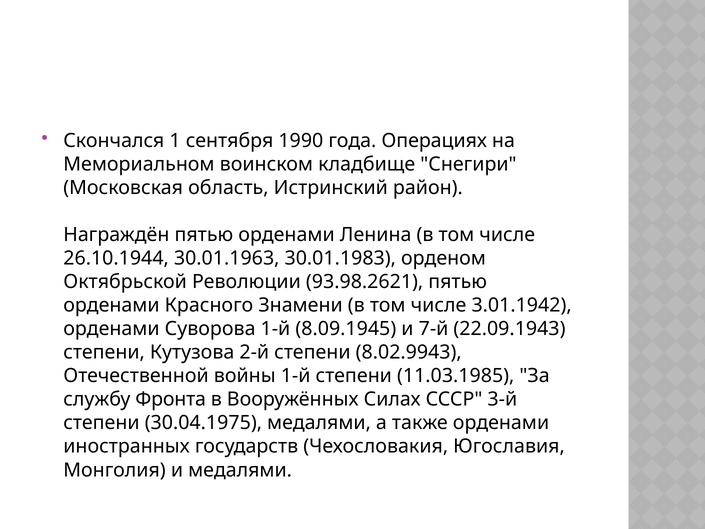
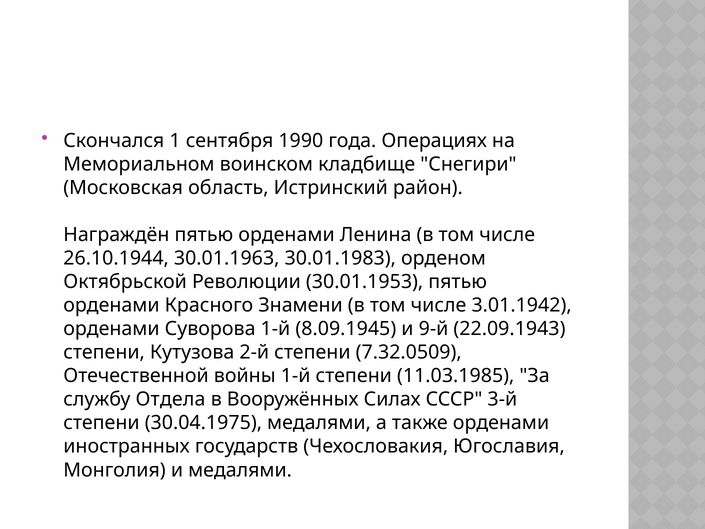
93.98.2621: 93.98.2621 -> 30.01.1953
7-й: 7-й -> 9-й
8.02.9943: 8.02.9943 -> 7.32.0509
Фронта: Фронта -> Отдела
